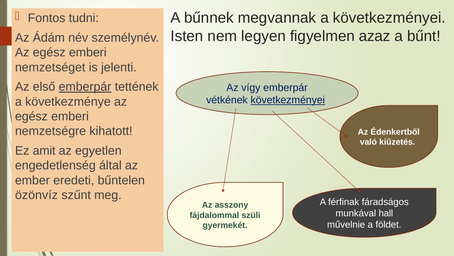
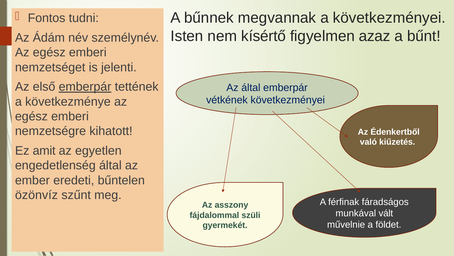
legyen: legyen -> kísértő
Az vígy: vígy -> által
következményei at (288, 100) underline: present -> none
hall: hall -> vált
